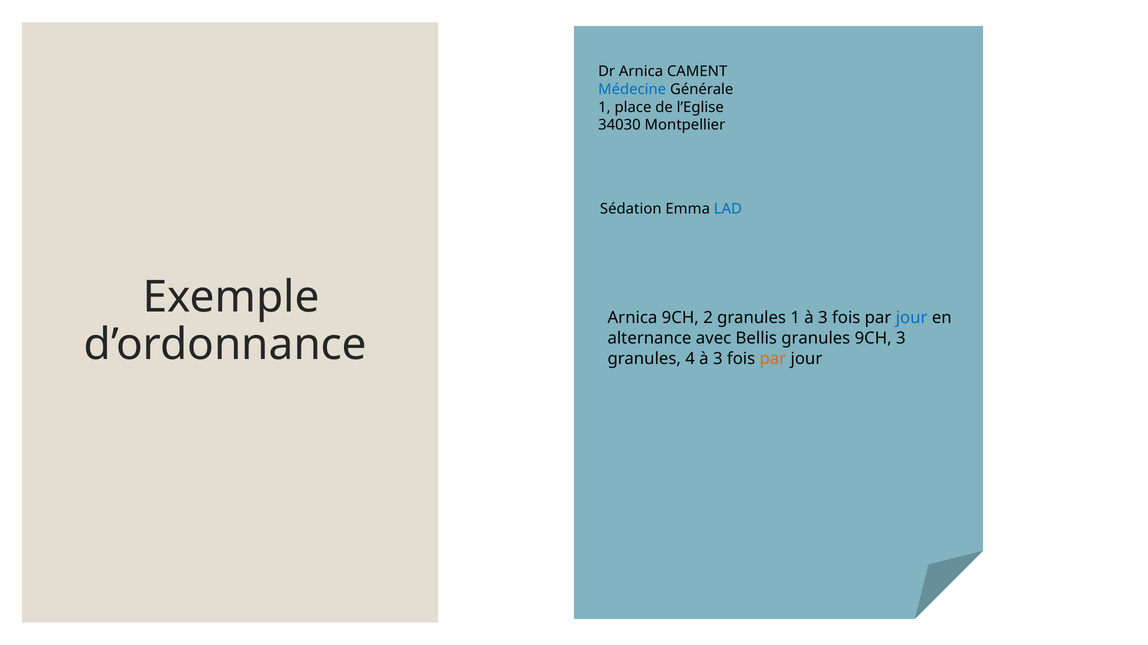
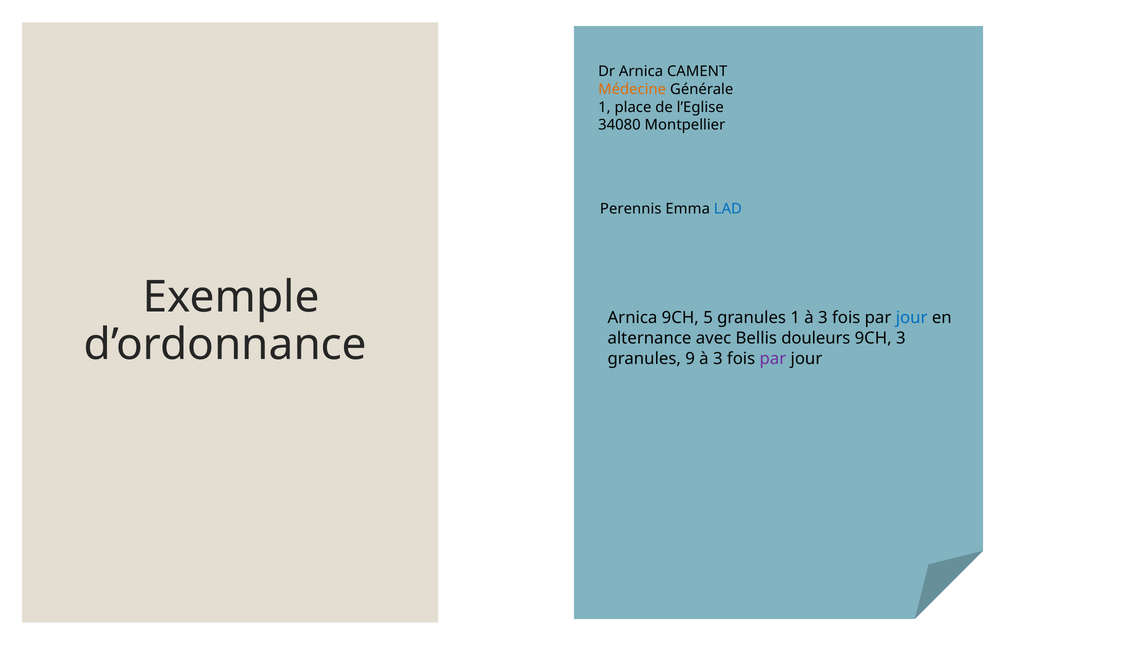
Médecine colour: blue -> orange
34030: 34030 -> 34080
Sédation: Sédation -> Perennis
2: 2 -> 5
Bellis granules: granules -> douleurs
4: 4 -> 9
par at (773, 359) colour: orange -> purple
